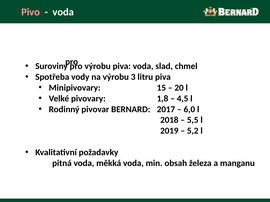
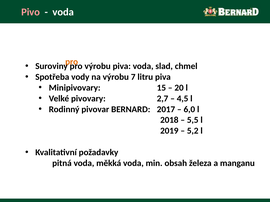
pro at (72, 62) colour: black -> orange
3: 3 -> 7
1,8: 1,8 -> 2,7
